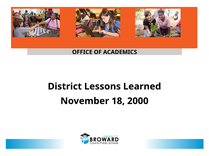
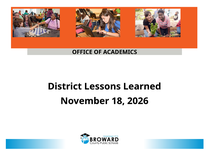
2000: 2000 -> 2026
